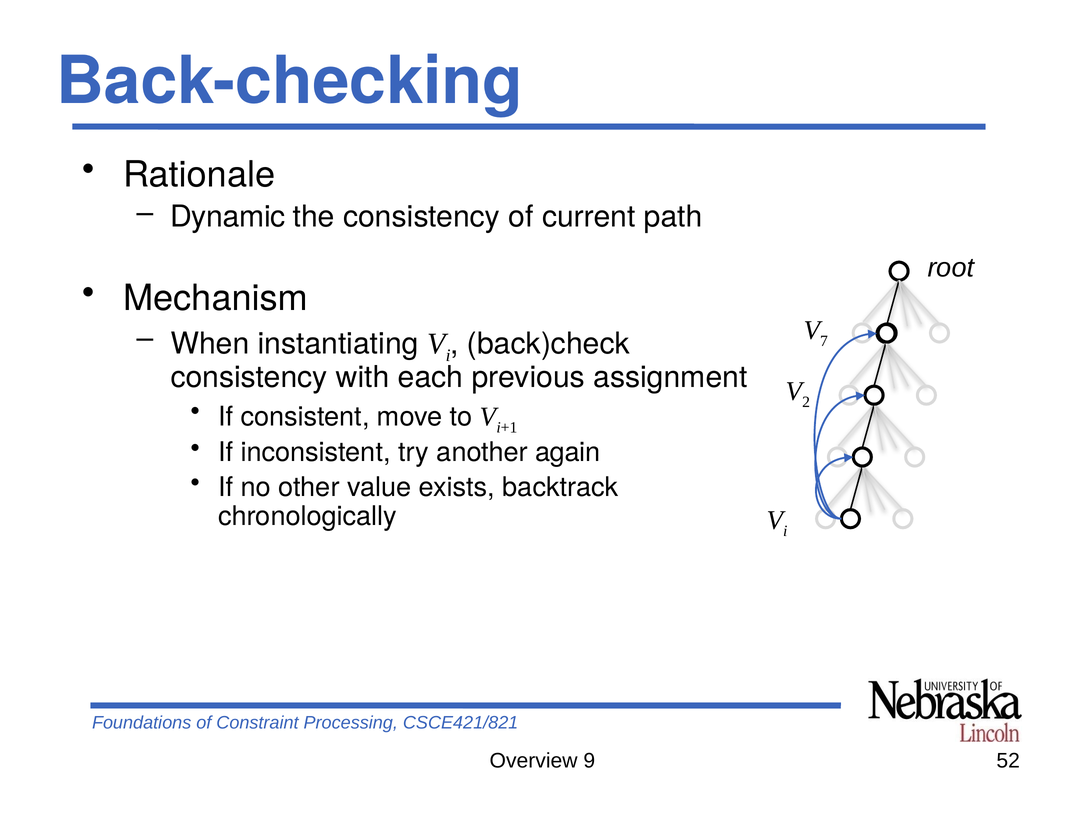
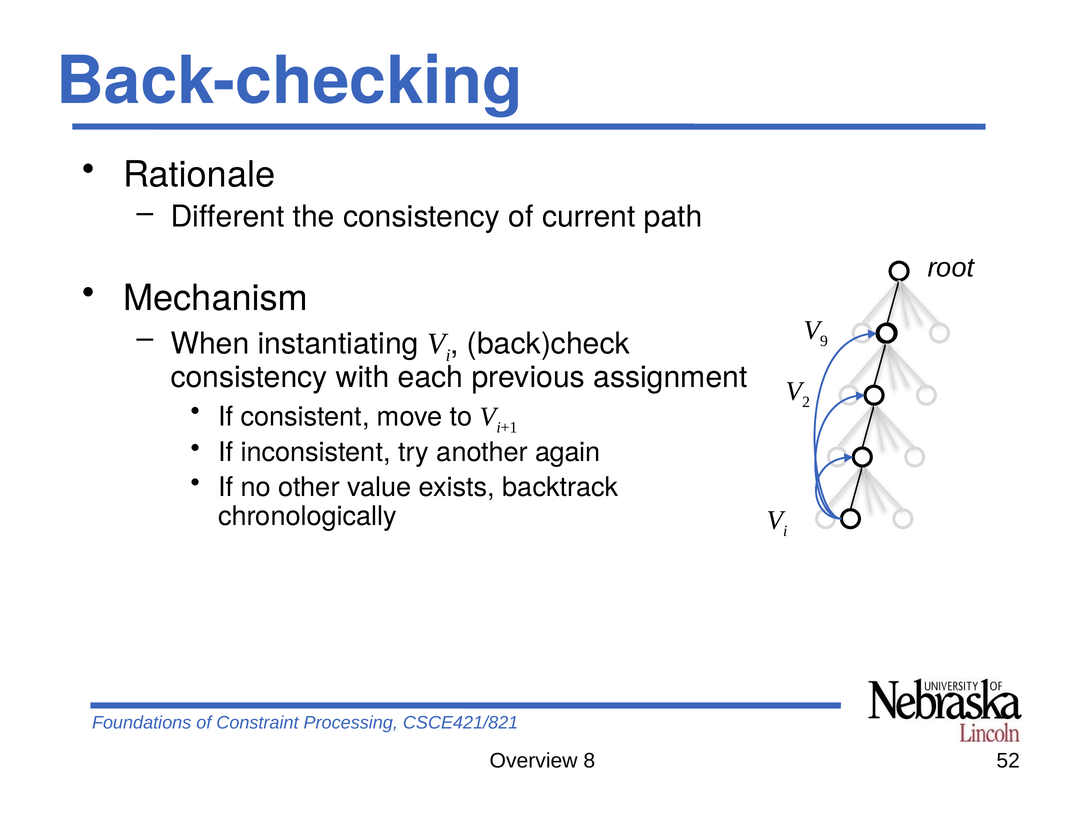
Dynamic: Dynamic -> Different
7: 7 -> 9
9: 9 -> 8
